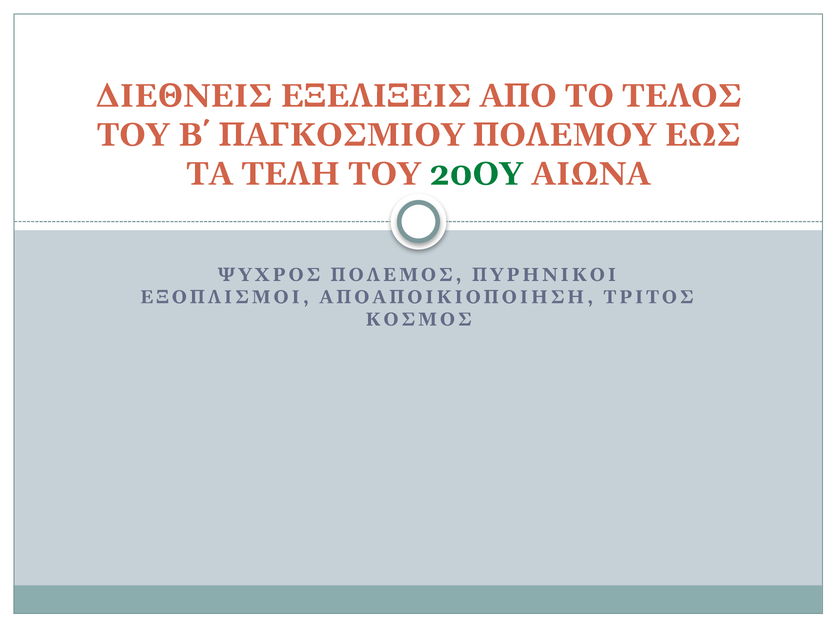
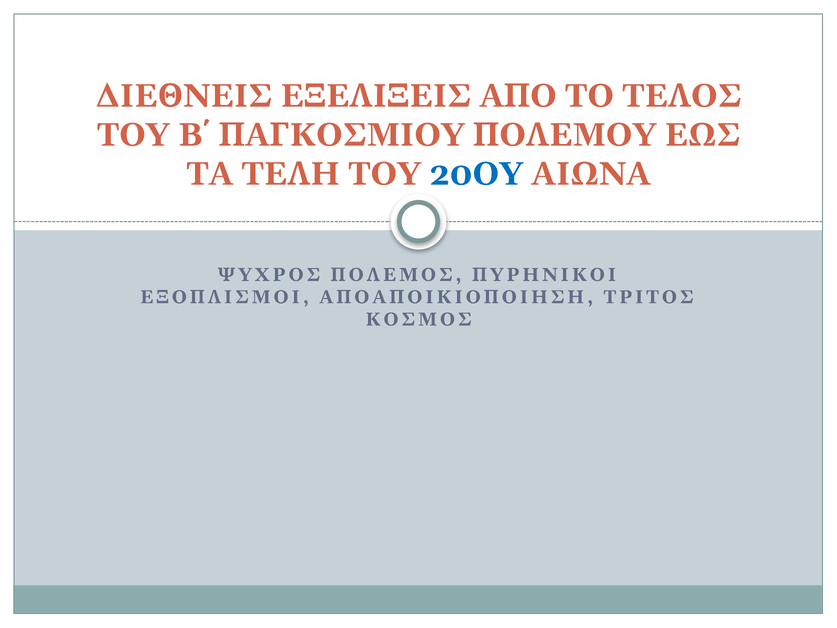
20ΟΥ colour: green -> blue
